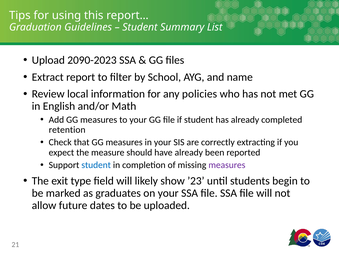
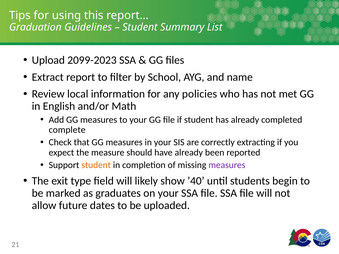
2090-2023: 2090-2023 -> 2099-2023
retention: retention -> complete
student at (96, 165) colour: blue -> orange
’23: ’23 -> ’40
